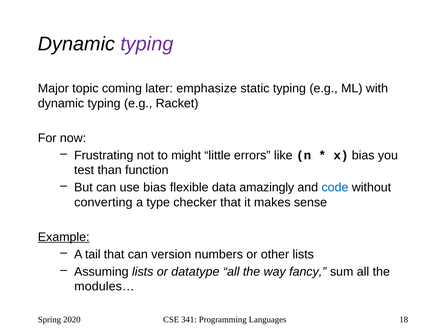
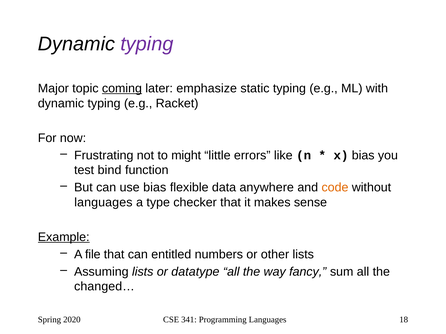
coming underline: none -> present
than: than -> bind
amazingly: amazingly -> anywhere
code colour: blue -> orange
converting at (103, 203): converting -> languages
tail: tail -> file
version: version -> entitled
modules…: modules… -> changed…
